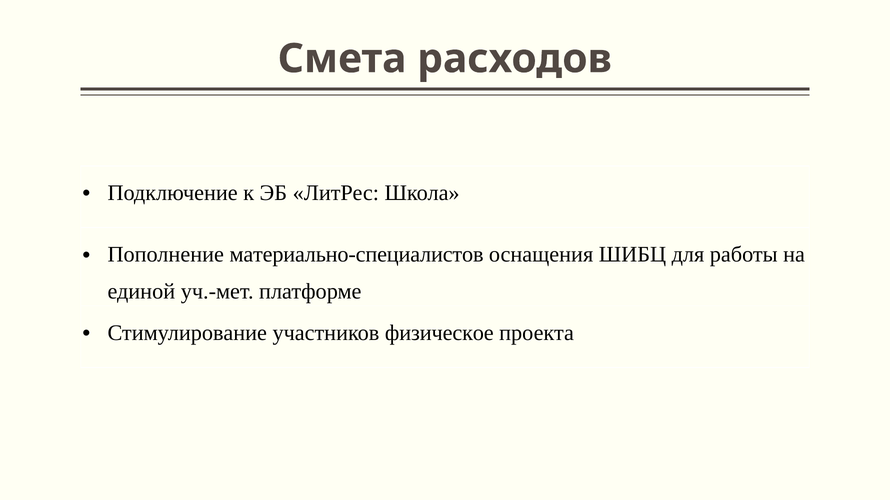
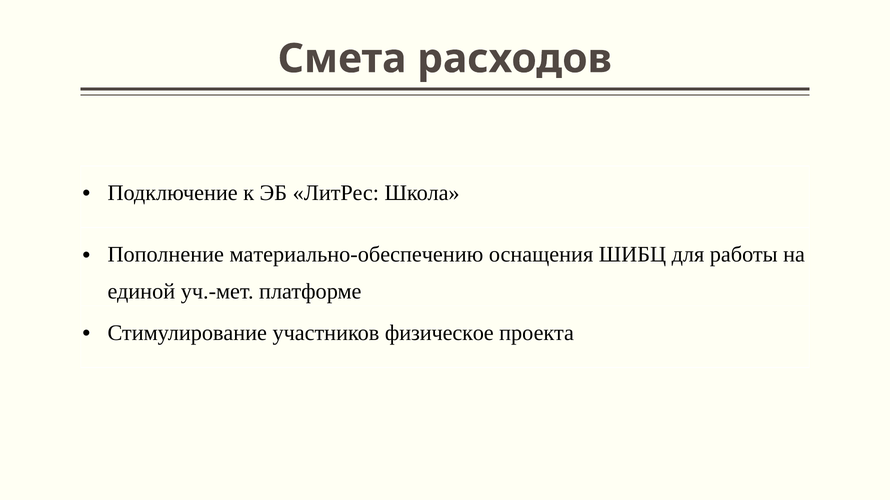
материально-специалистов: материально-специалистов -> материально-обеспечению
